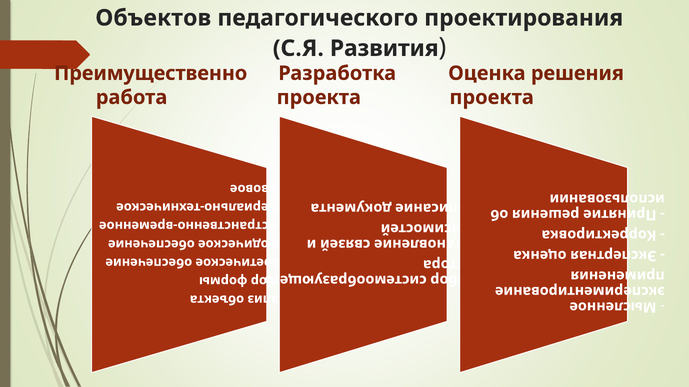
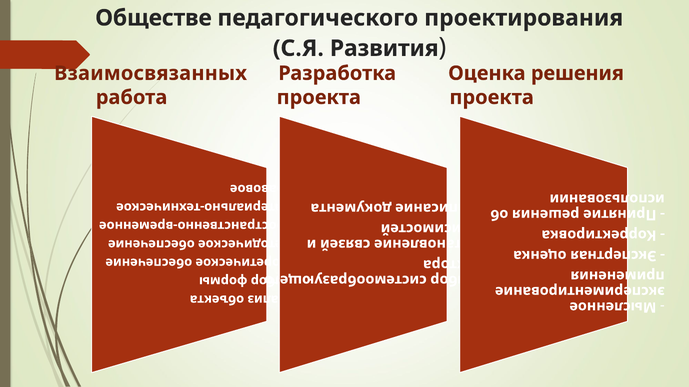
Объектов: Объектов -> Обществе
Преимущественно: Преимущественно -> Взаимосвязанных
